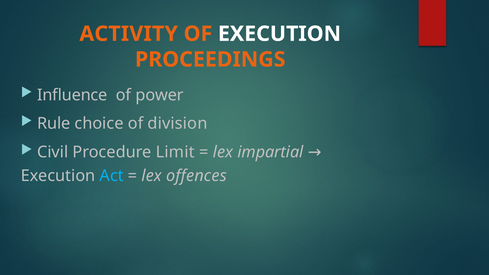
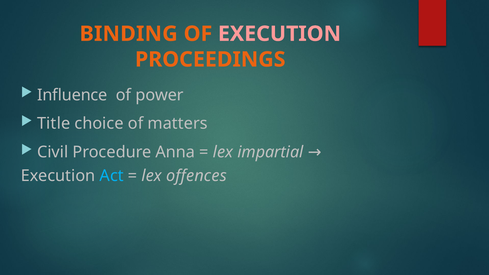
ACTIVITY: ACTIVITY -> BINDING
EXECUTION at (279, 34) colour: white -> pink
Rule: Rule -> Title
division: division -> matters
Limit: Limit -> Anna
